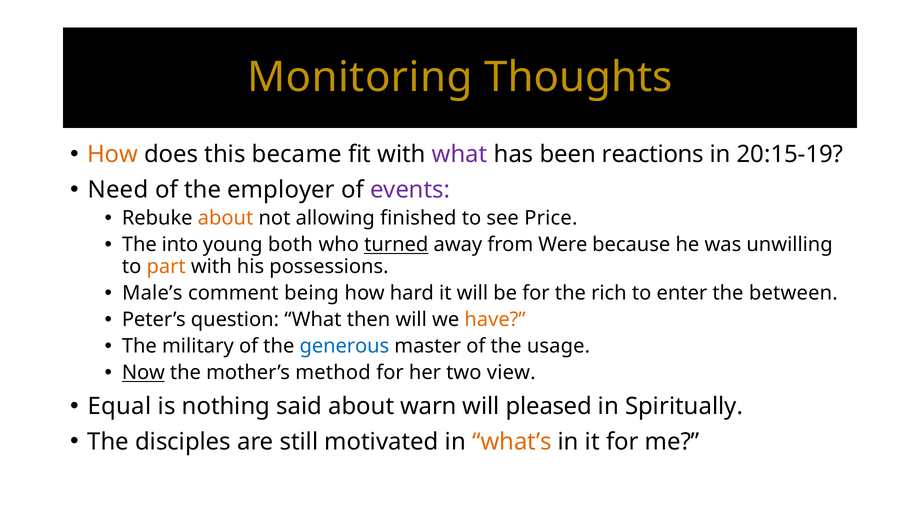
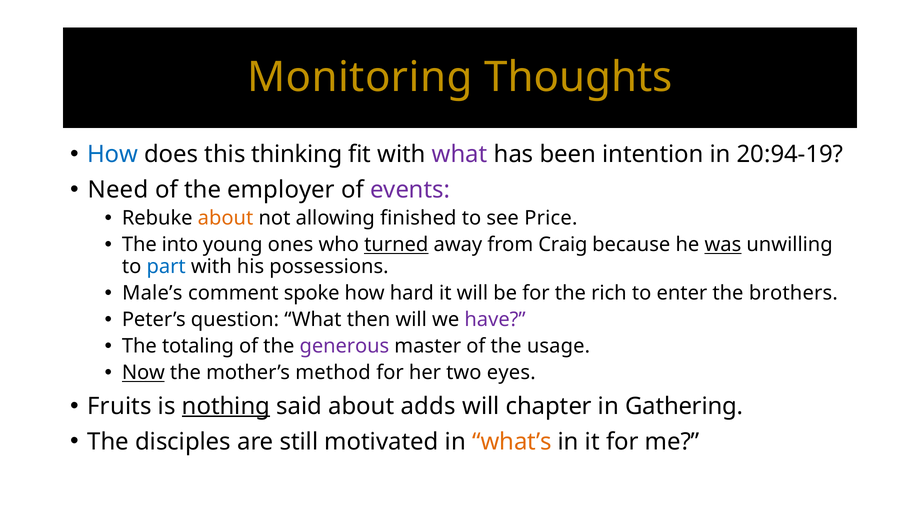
How at (113, 154) colour: orange -> blue
became: became -> thinking
reactions: reactions -> intention
20:15-19: 20:15-19 -> 20:94-19
both: both -> ones
Were: Were -> Craig
was underline: none -> present
part colour: orange -> blue
being: being -> spoke
between: between -> brothers
have colour: orange -> purple
military: military -> totaling
generous colour: blue -> purple
view: view -> eyes
Equal: Equal -> Fruits
nothing underline: none -> present
warn: warn -> adds
pleased: pleased -> chapter
Spiritually: Spiritually -> Gathering
